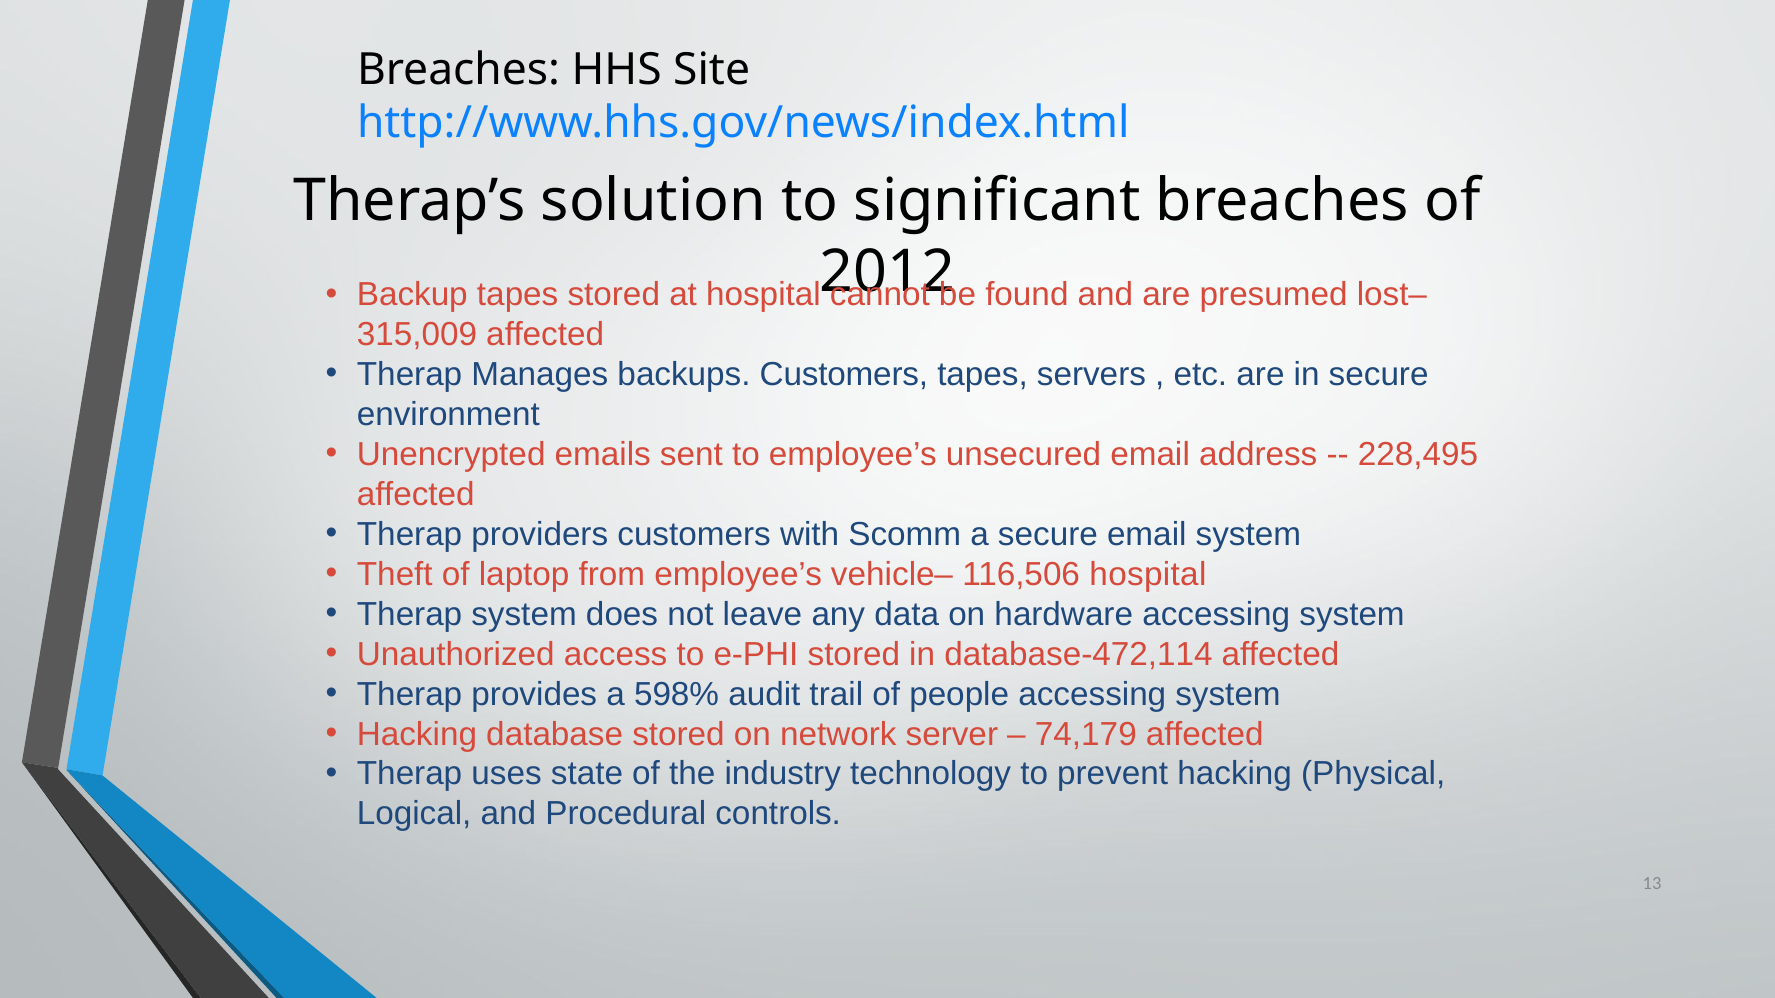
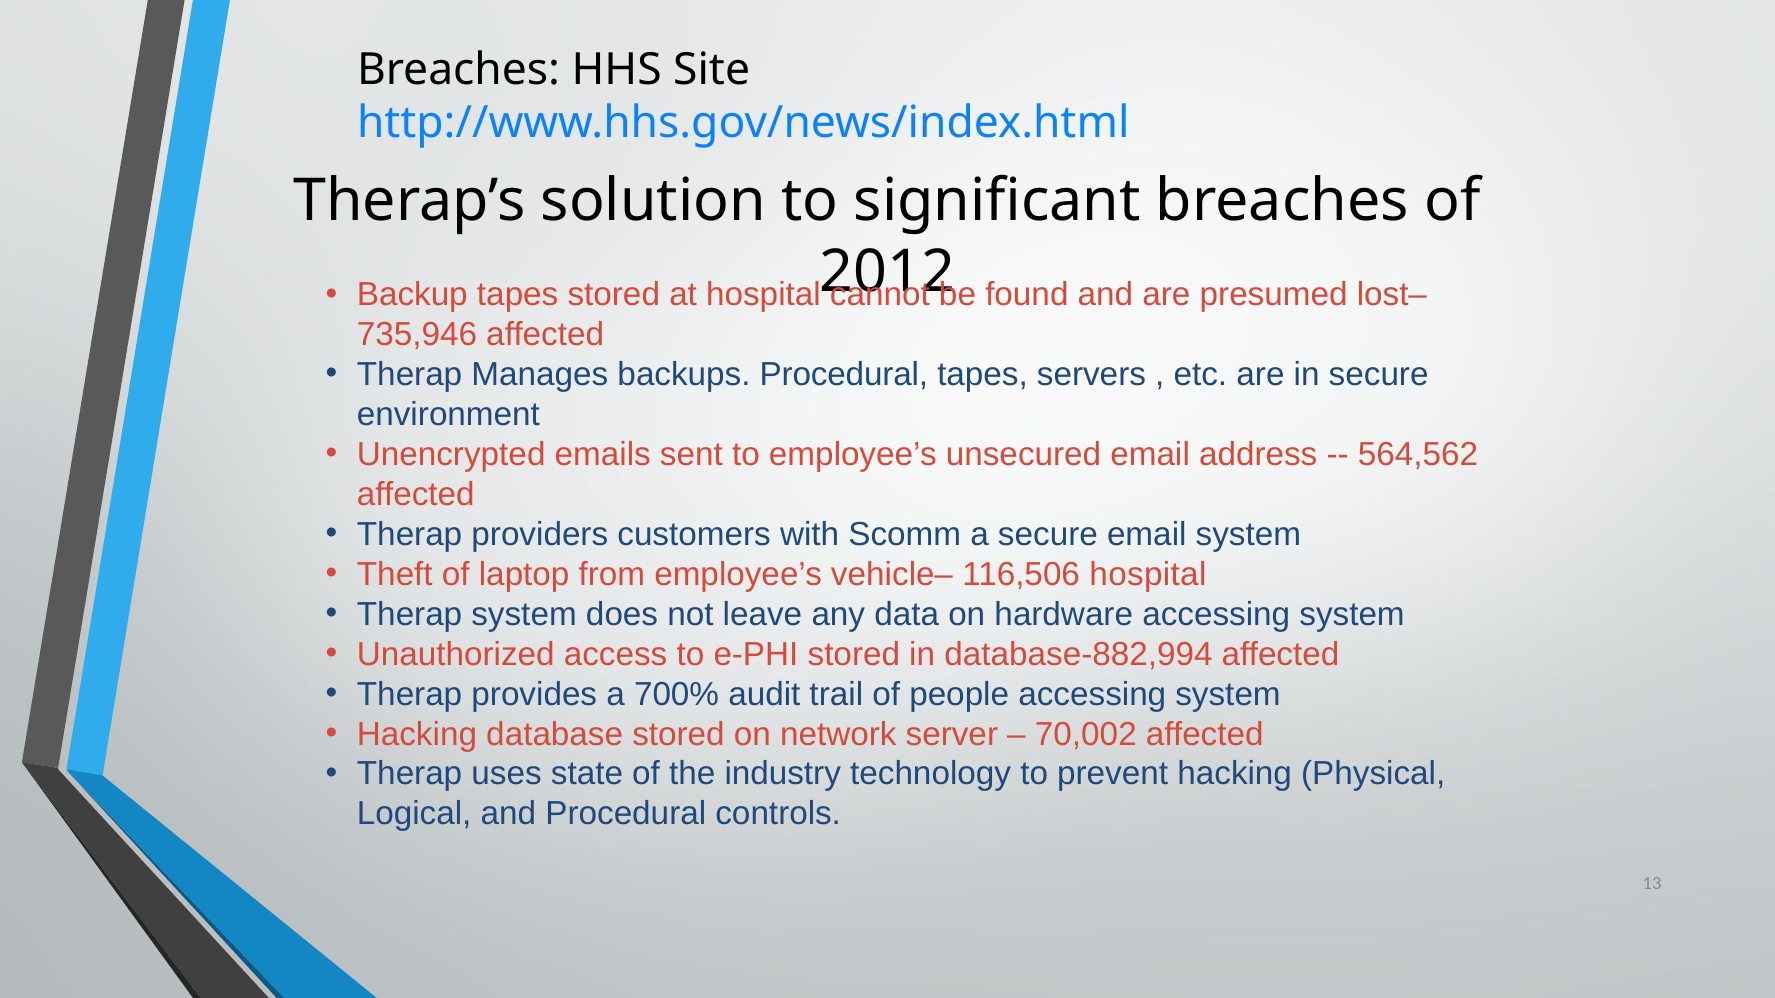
315,009: 315,009 -> 735,946
backups Customers: Customers -> Procedural
228,495: 228,495 -> 564,562
database-472,114: database-472,114 -> database-882,994
598%: 598% -> 700%
74,179: 74,179 -> 70,002
